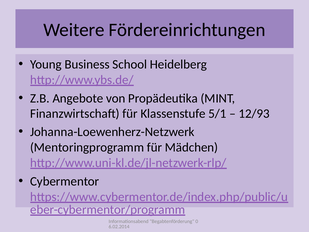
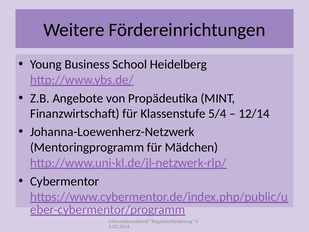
5/1: 5/1 -> 5/4
12/93: 12/93 -> 12/14
